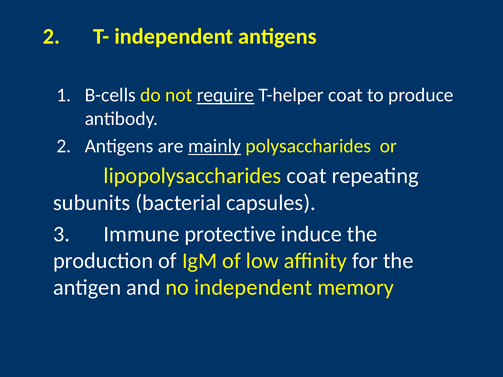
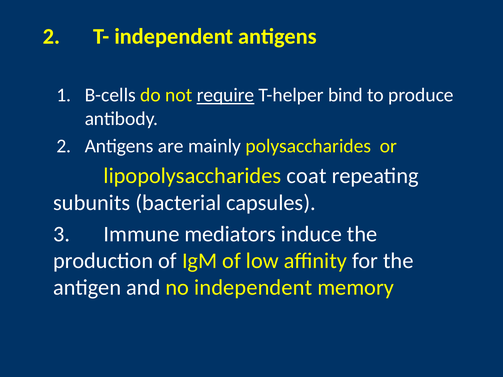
T-helper coat: coat -> bind
mainly underline: present -> none
protective: protective -> mediators
